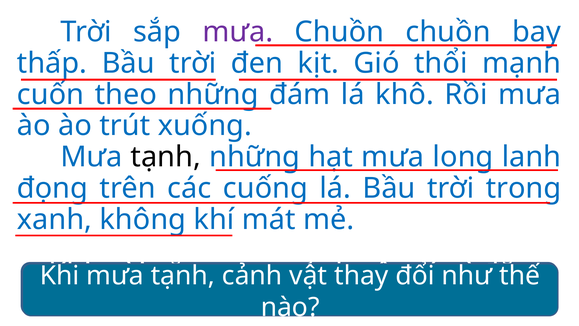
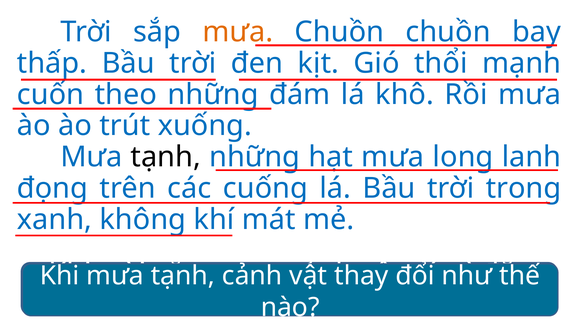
mưa at (238, 32) colour: purple -> orange
